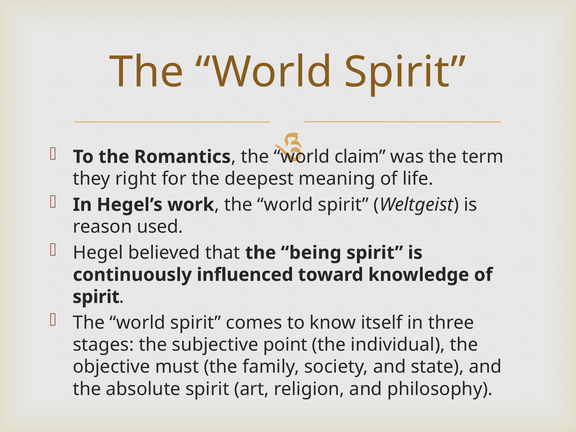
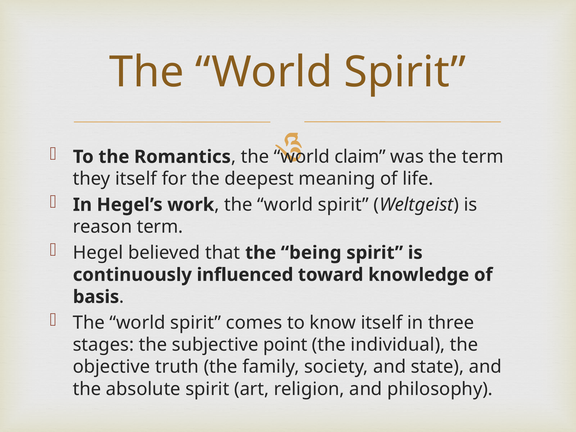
they right: right -> itself
reason used: used -> term
spirit at (96, 297): spirit -> basis
must: must -> truth
